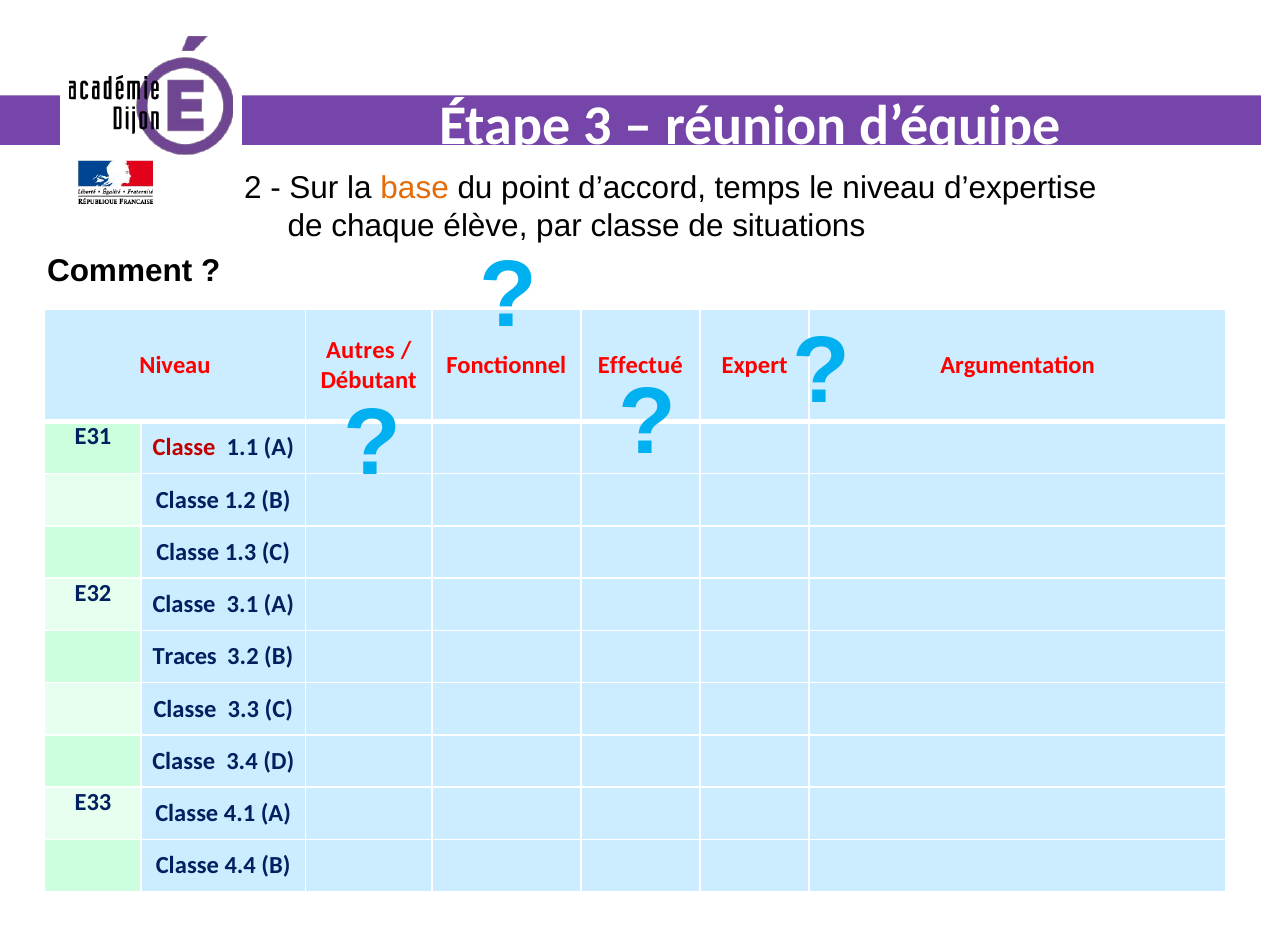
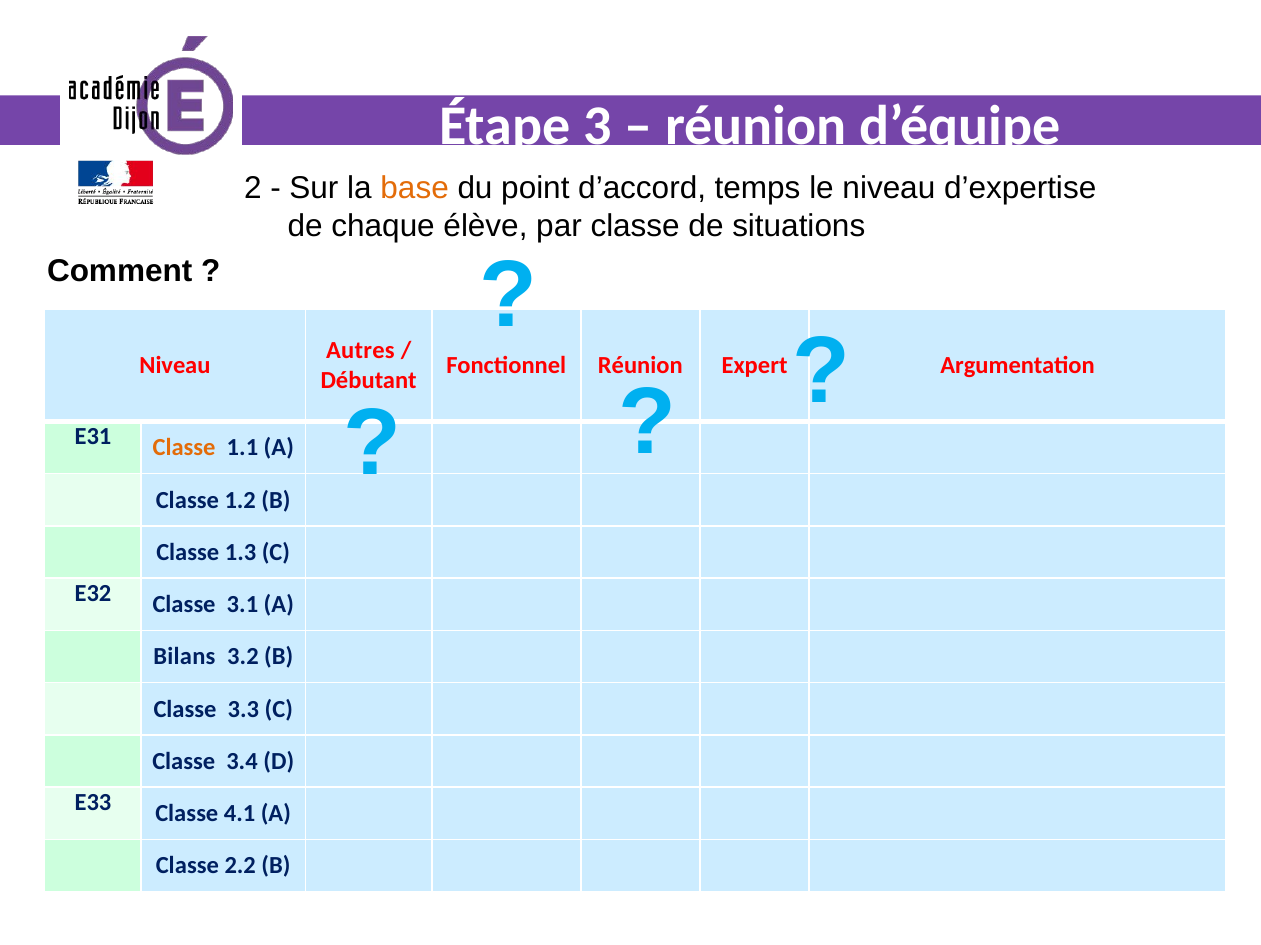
Fonctionnel Effectué: Effectué -> Réunion
Classe at (184, 448) colour: red -> orange
Traces: Traces -> Bilans
4.4: 4.4 -> 2.2
